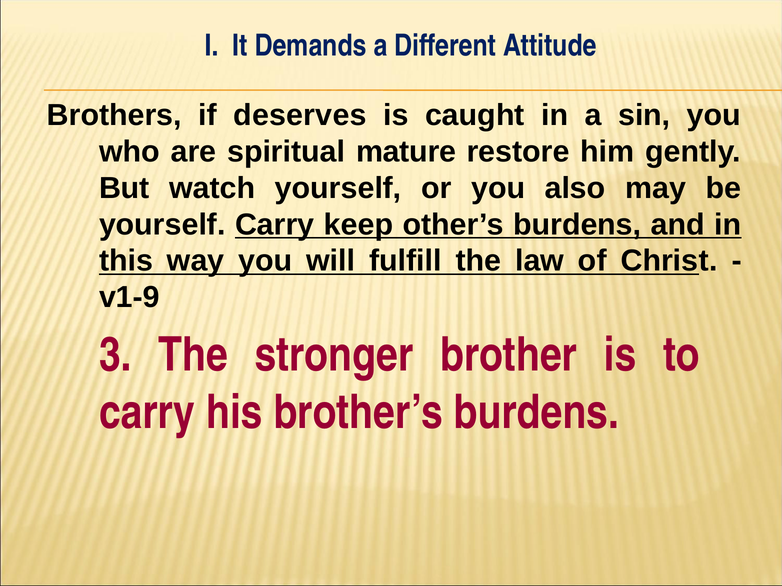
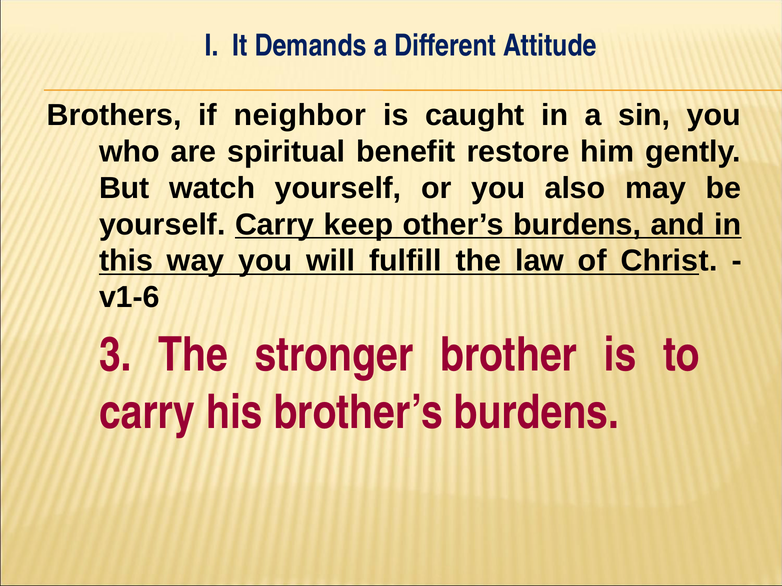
deserves: deserves -> neighbor
mature: mature -> benefit
v1-9: v1-9 -> v1-6
